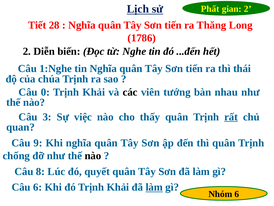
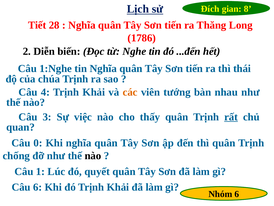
Phất: Phất -> Đích
gian 2: 2 -> 8
0: 0 -> 4
các colour: black -> orange
9: 9 -> 0
8: 8 -> 1
làm at (154, 187) underline: present -> none
